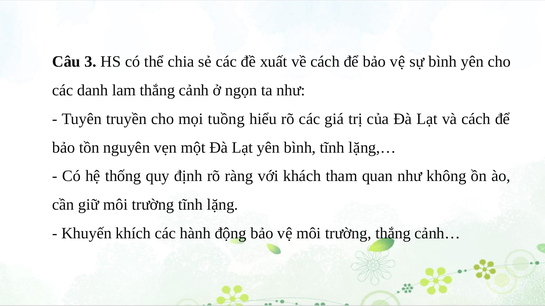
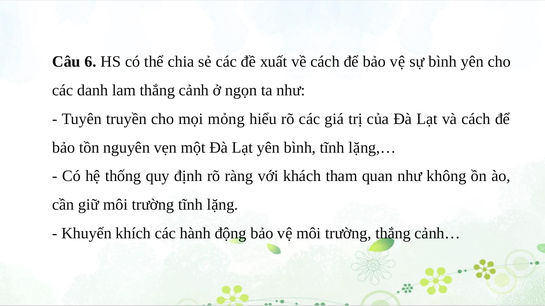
3: 3 -> 6
tuồng: tuồng -> mỏng
